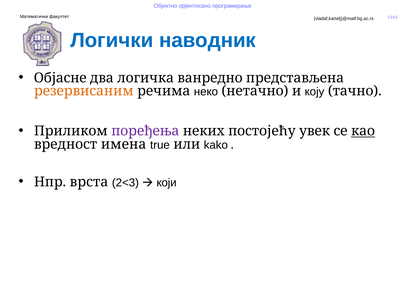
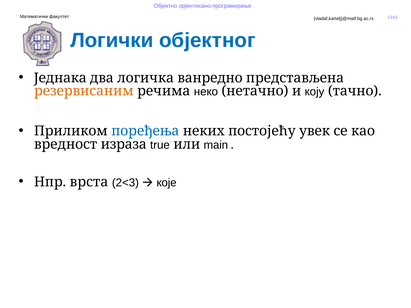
наводник: наводник -> објектног
Објасне: Објасне -> Једнака
поређења colour: purple -> blue
као underline: present -> none
имена: имена -> израза
kako: kako -> main
који: који -> које
